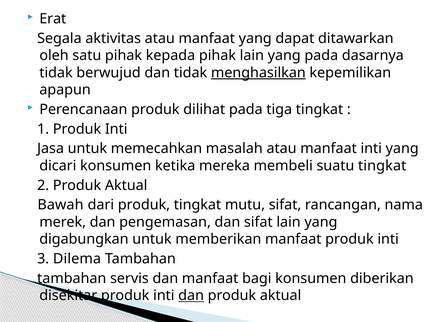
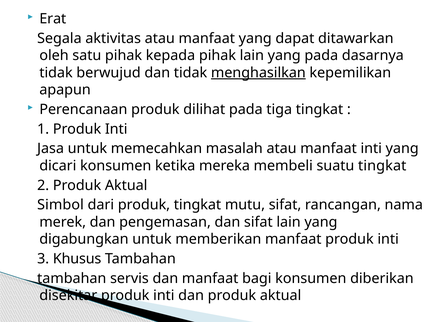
Bawah: Bawah -> Simbol
Dilema: Dilema -> Khusus
dan at (191, 296) underline: present -> none
